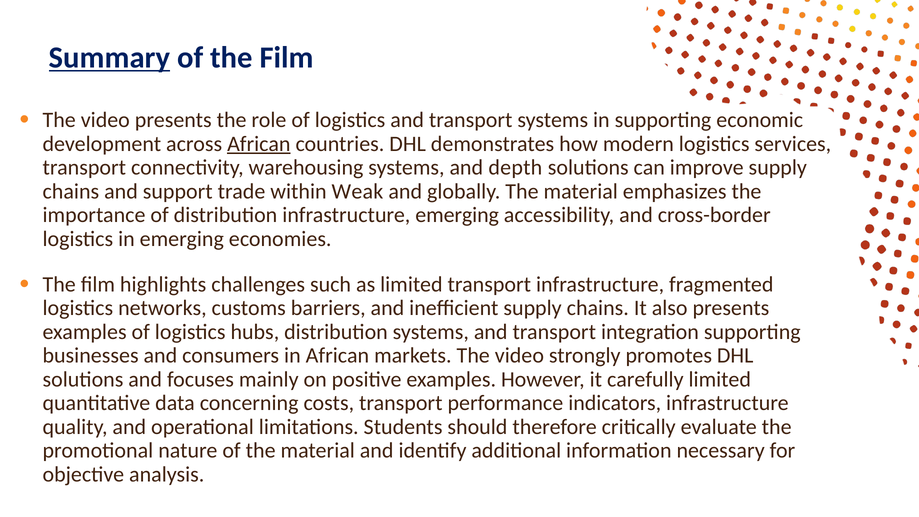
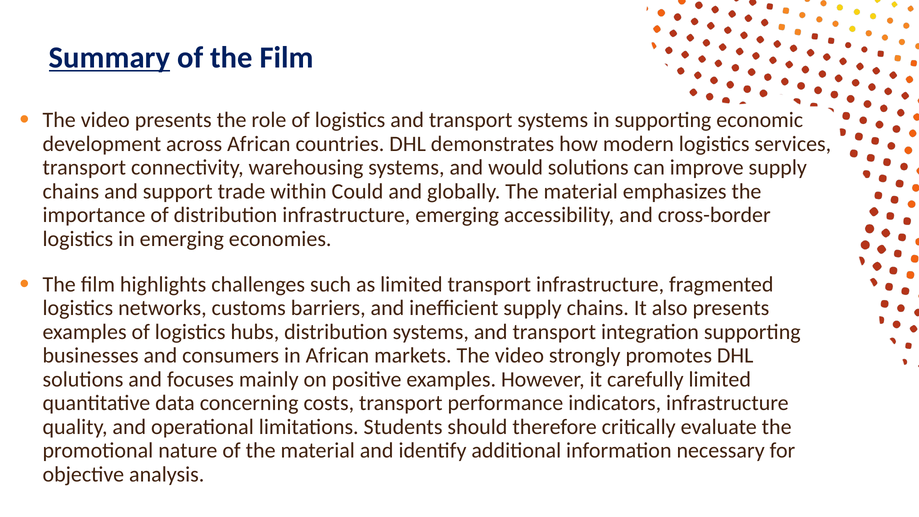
African at (259, 144) underline: present -> none
depth: depth -> would
Weak: Weak -> Could
